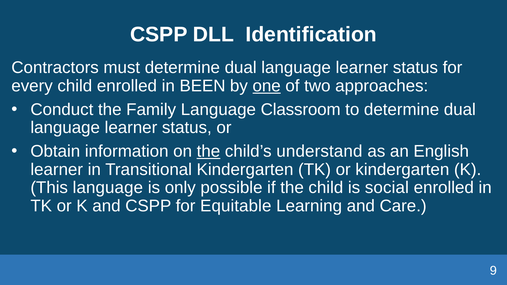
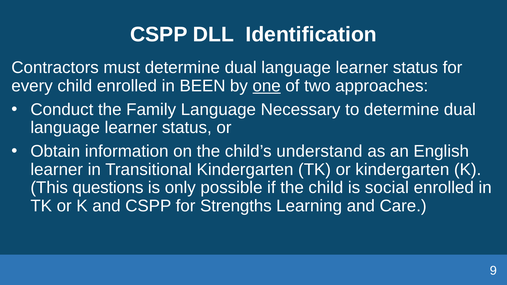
Classroom: Classroom -> Necessary
the at (208, 151) underline: present -> none
This language: language -> questions
Equitable: Equitable -> Strengths
